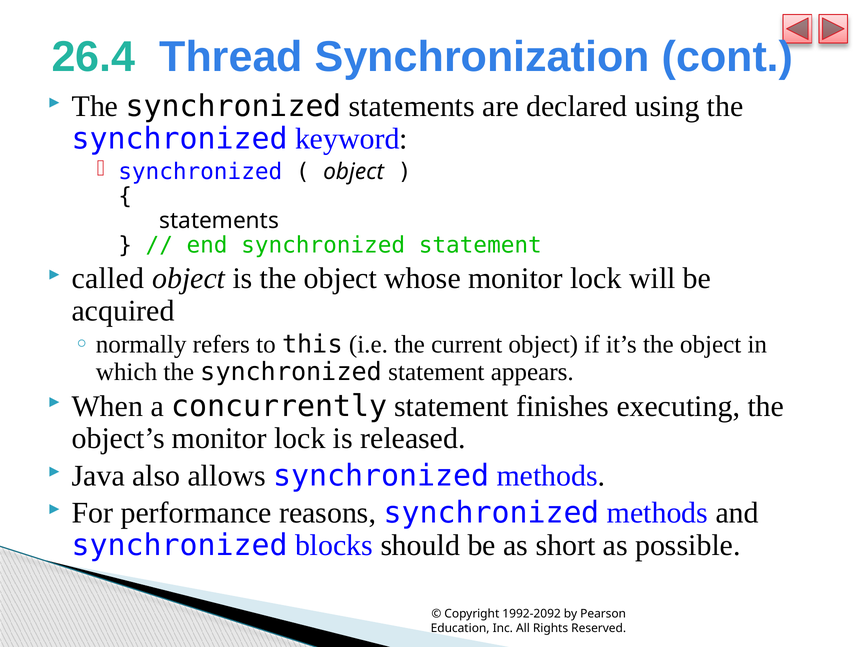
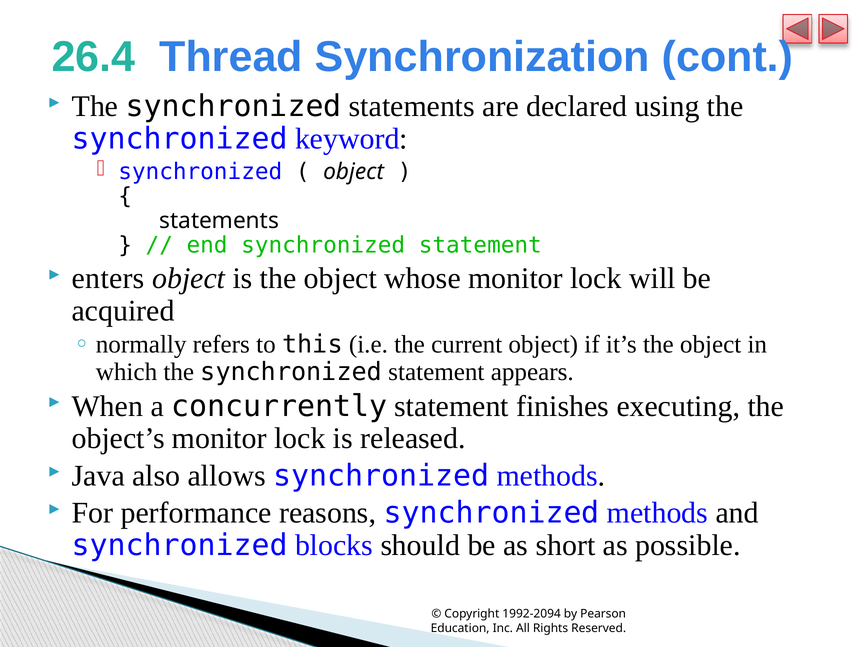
called: called -> enters
1992-2092: 1992-2092 -> 1992-2094
